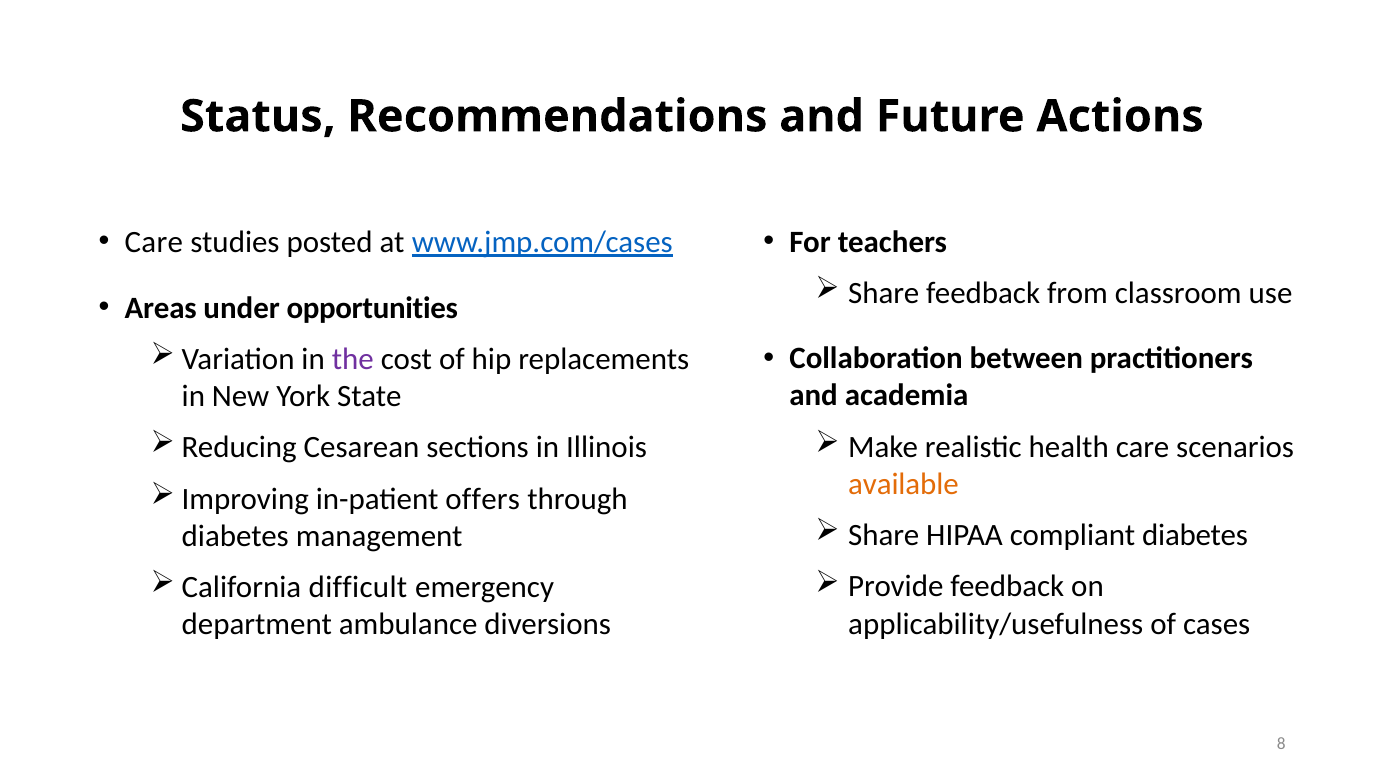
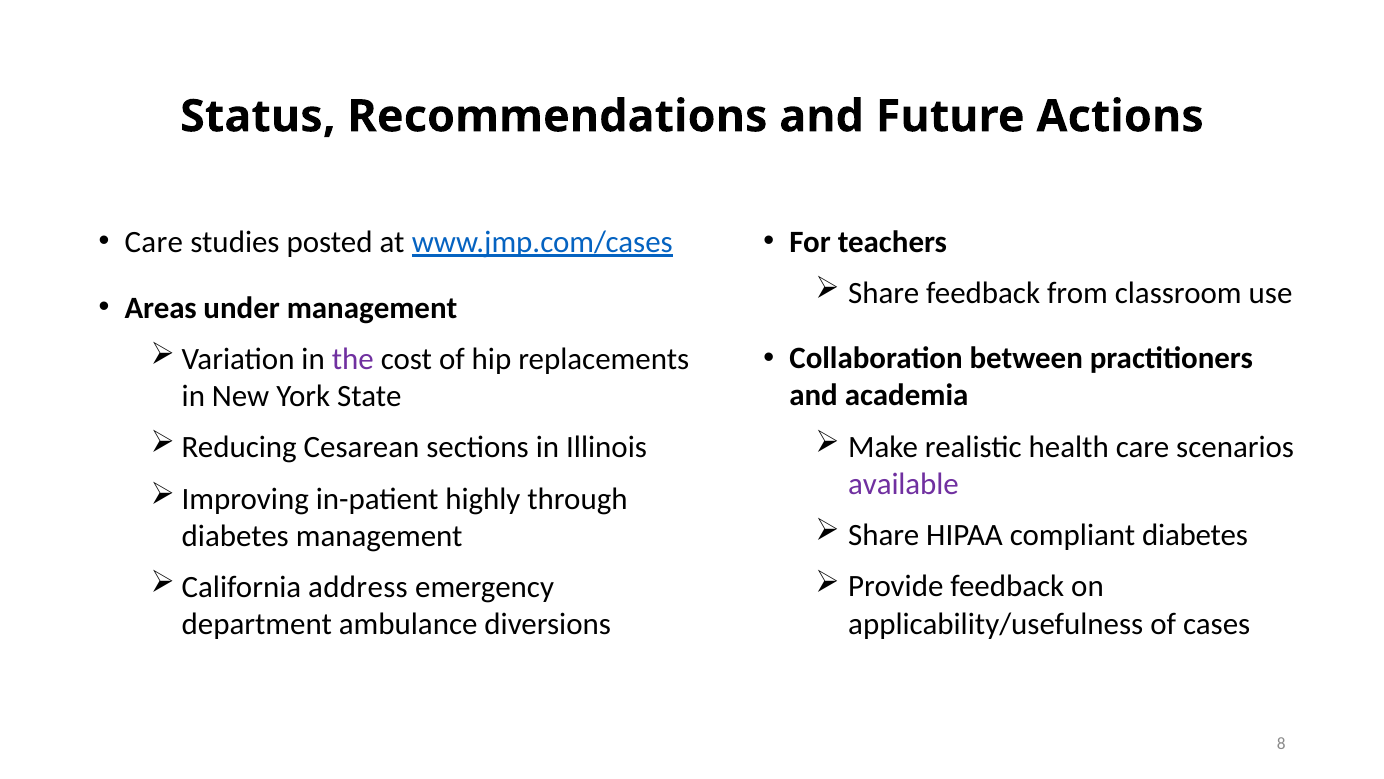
under opportunities: opportunities -> management
available colour: orange -> purple
offers: offers -> highly
difficult: difficult -> address
